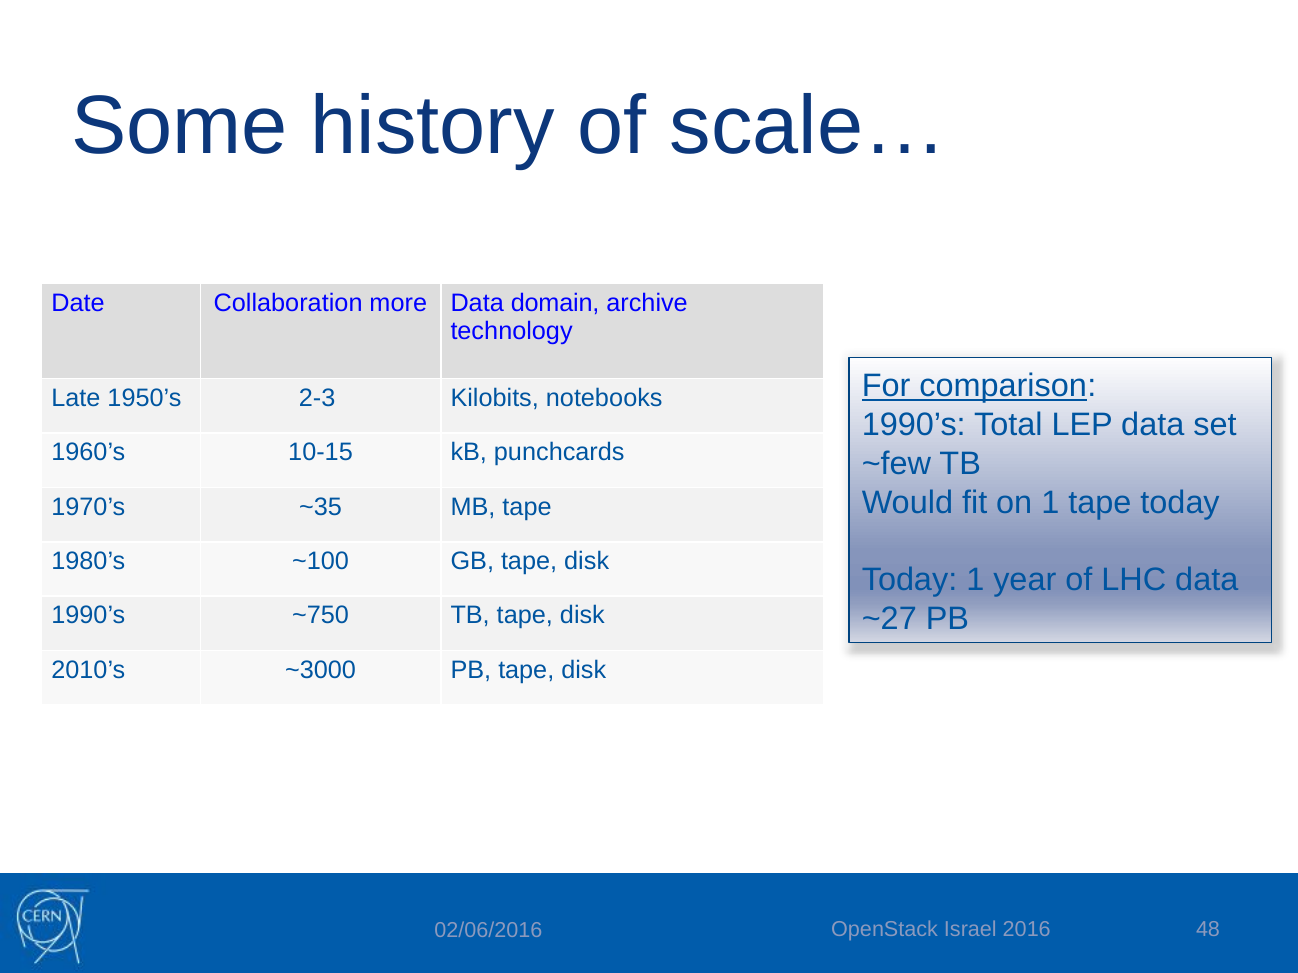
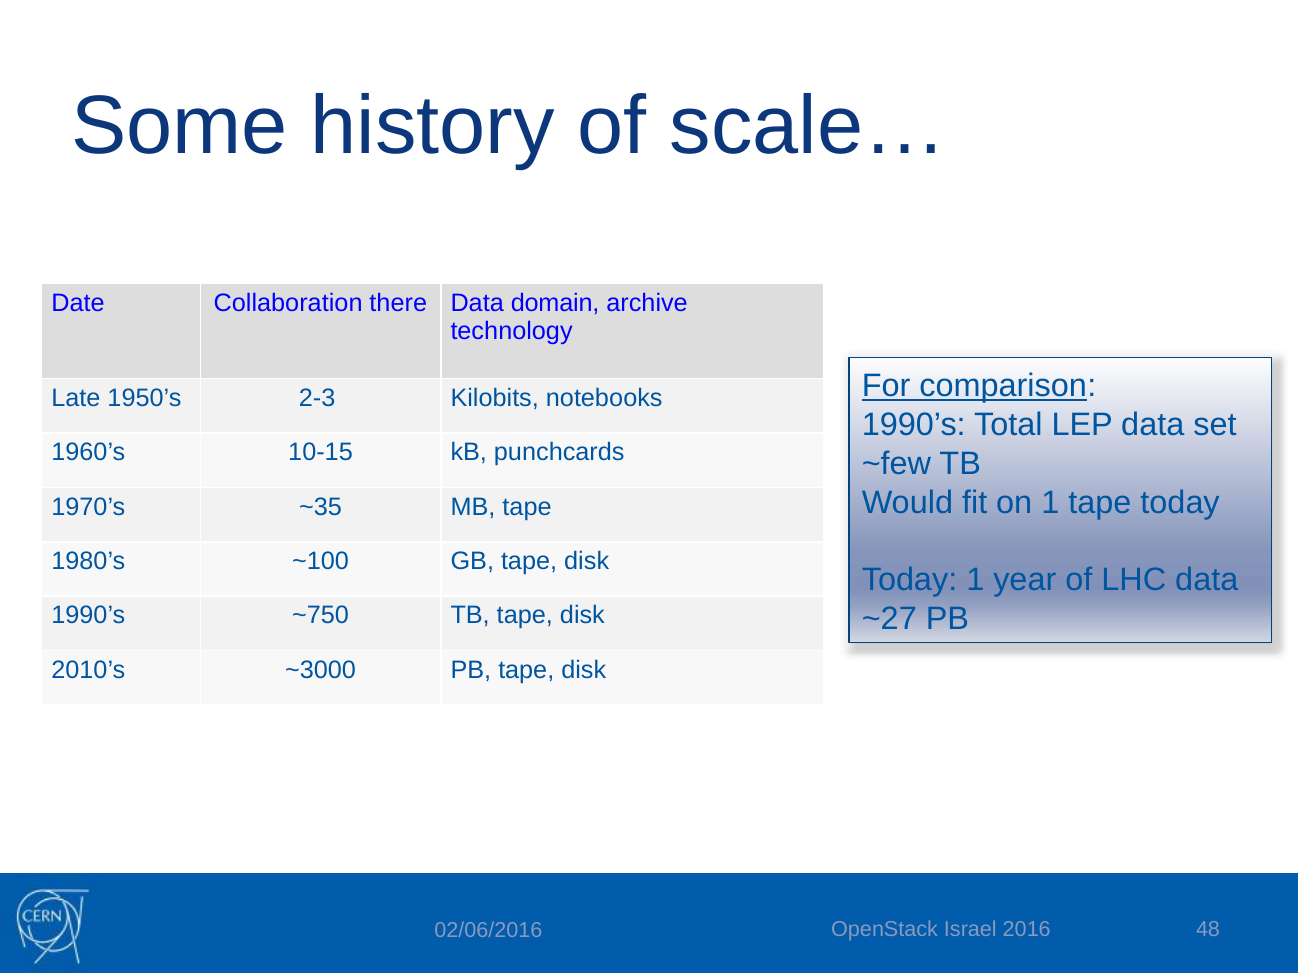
more: more -> there
